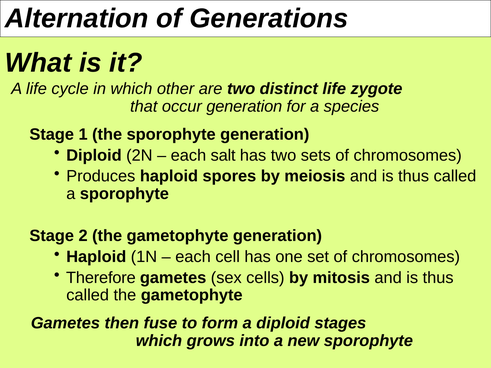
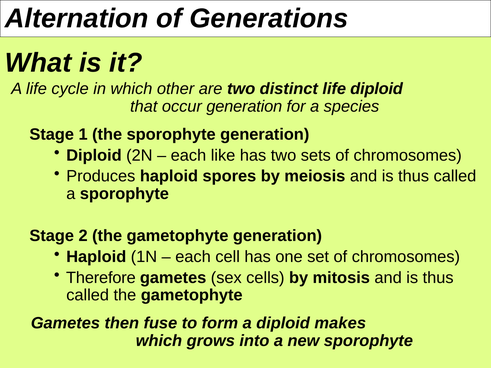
life zygote: zygote -> diploid
salt: salt -> like
stages: stages -> makes
